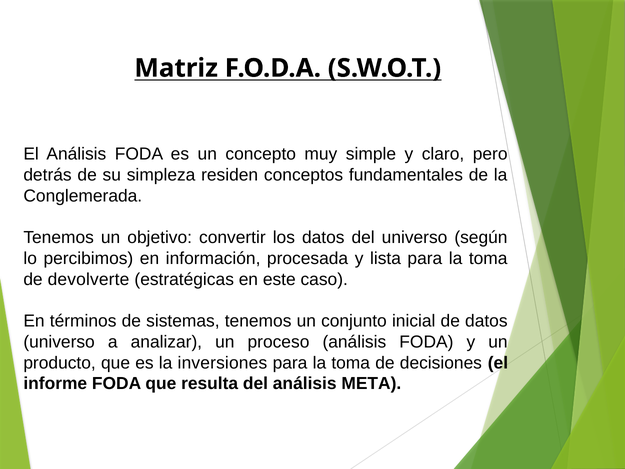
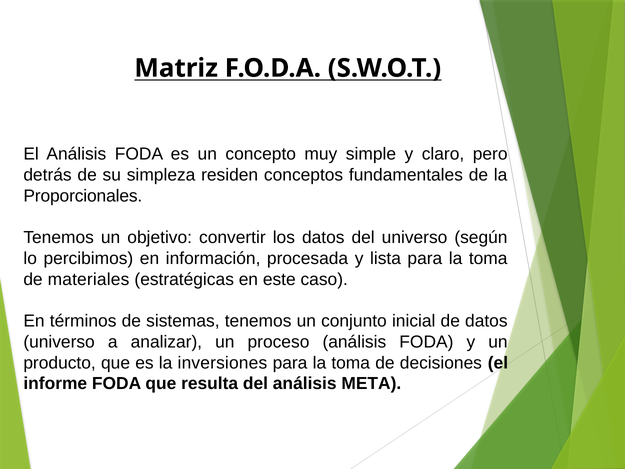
Conglemerada: Conglemerada -> Proporcionales
devolverte: devolverte -> materiales
